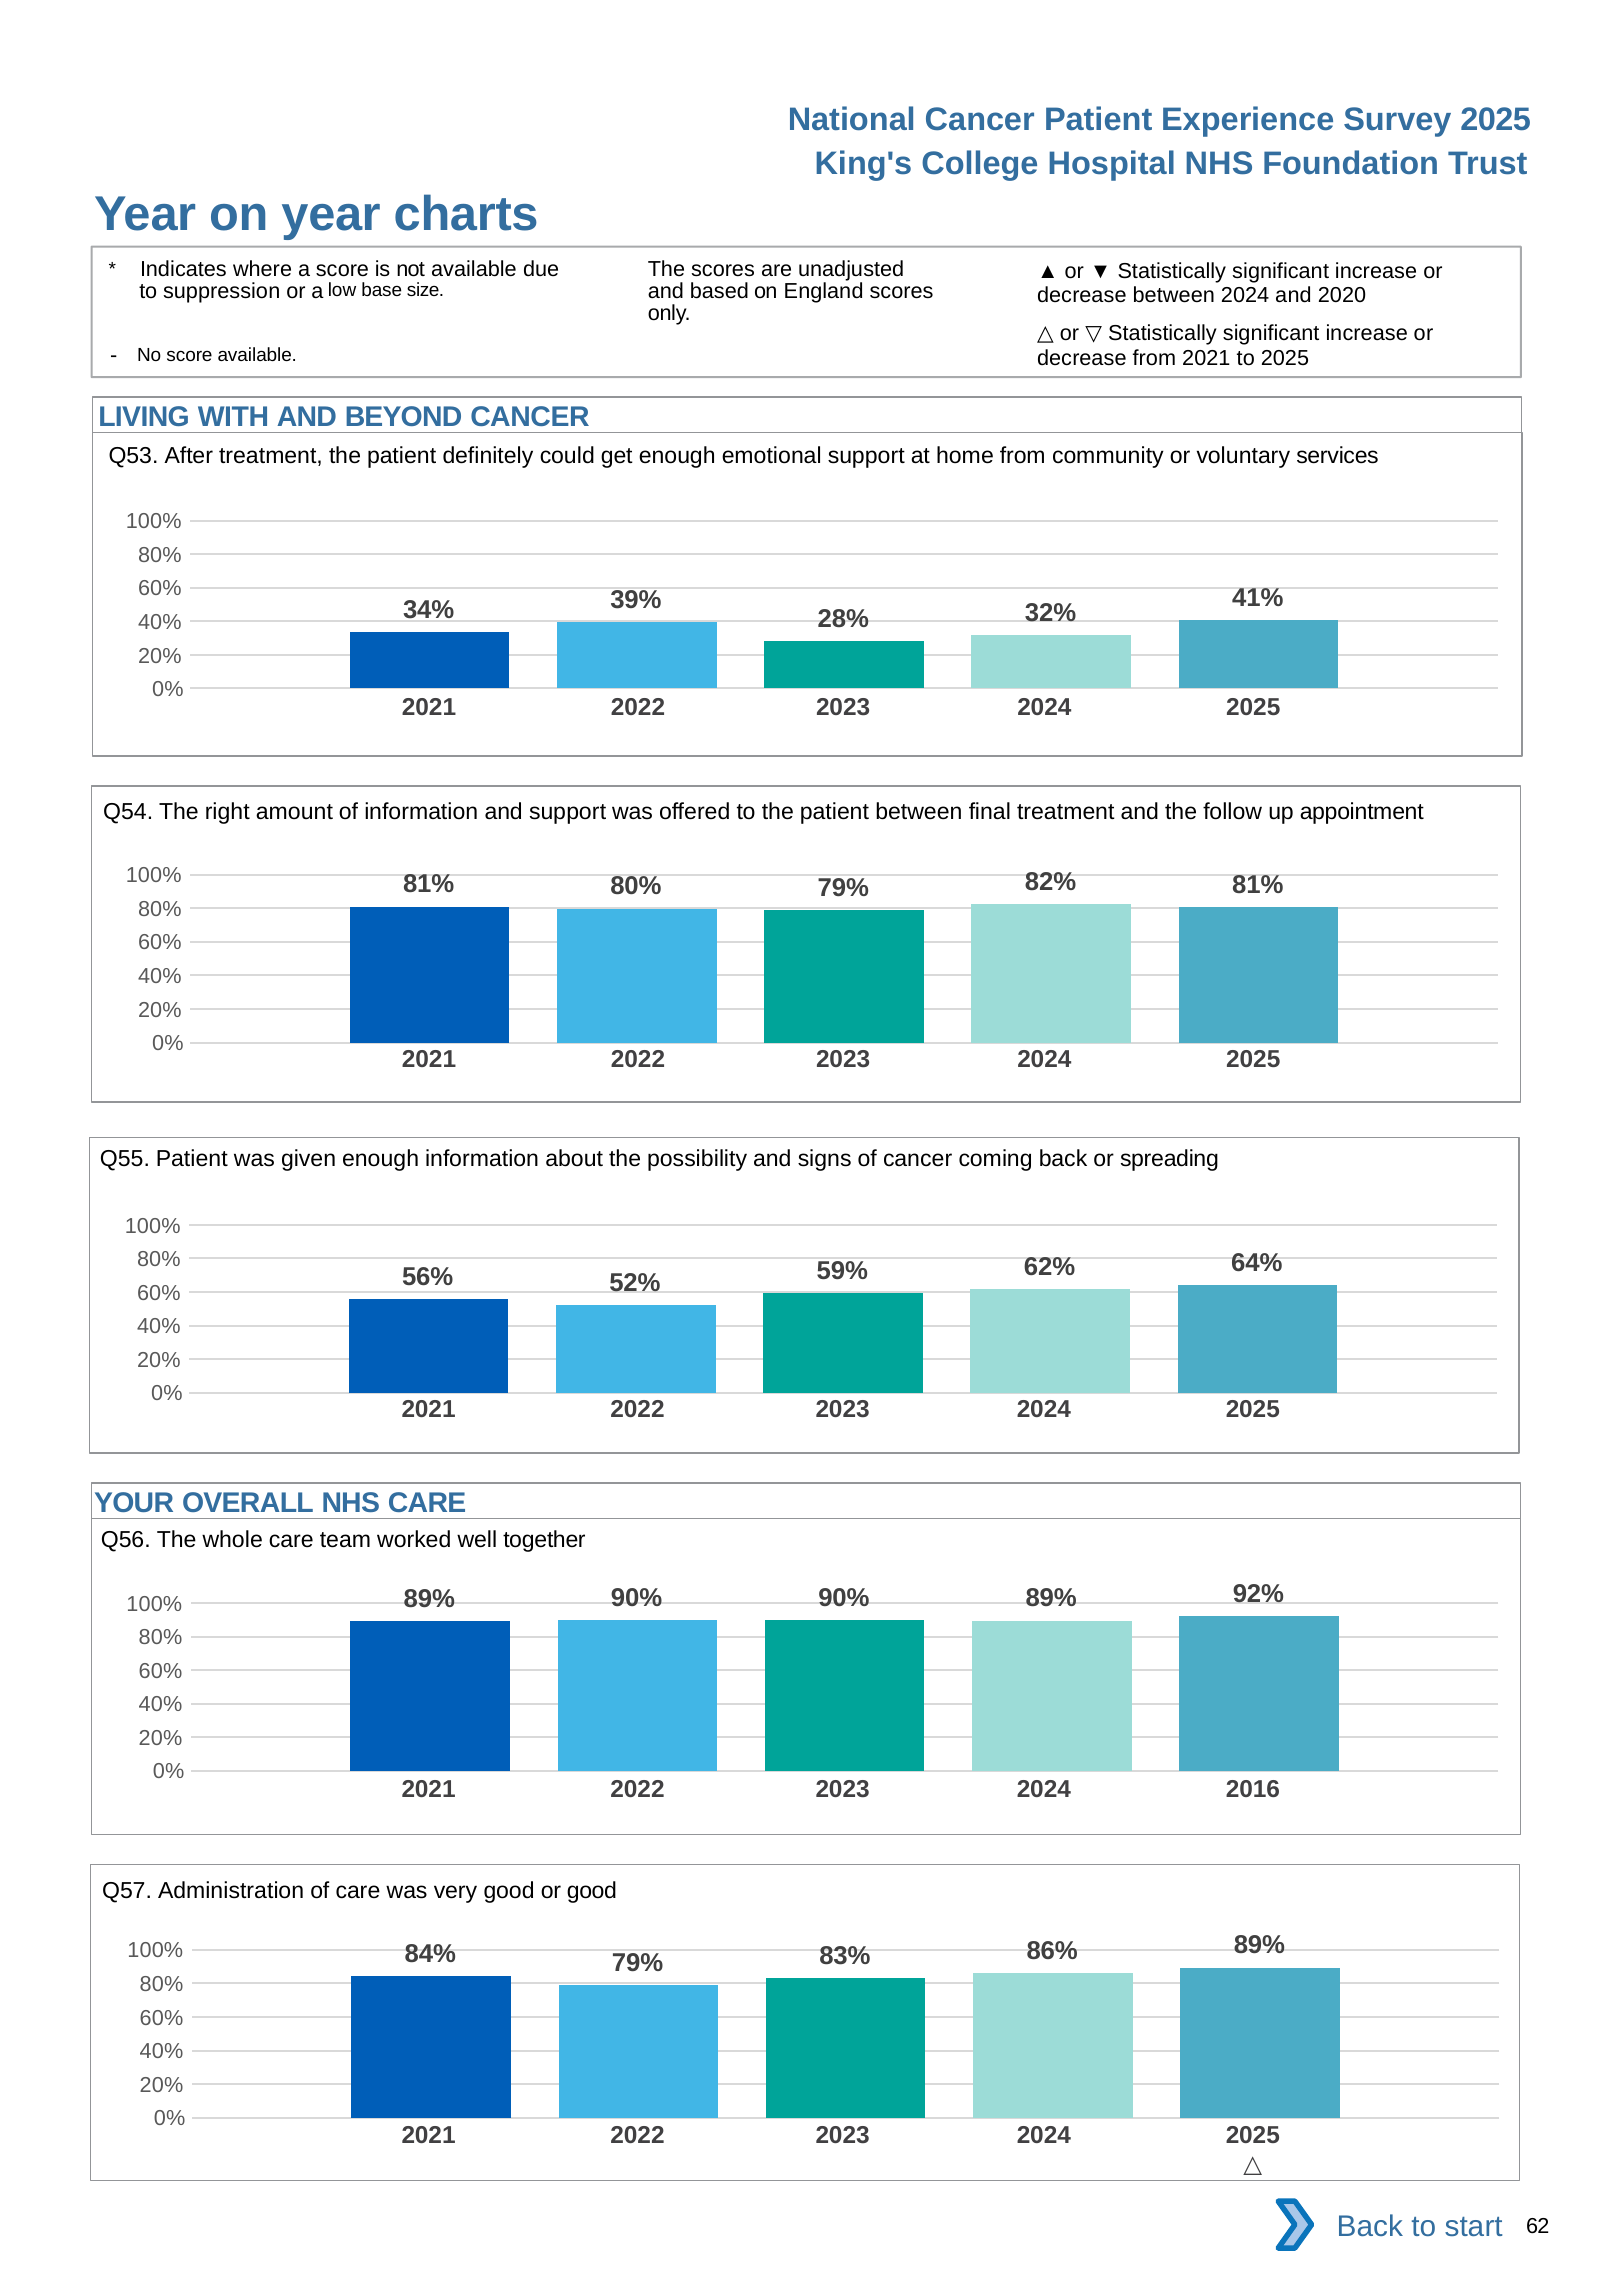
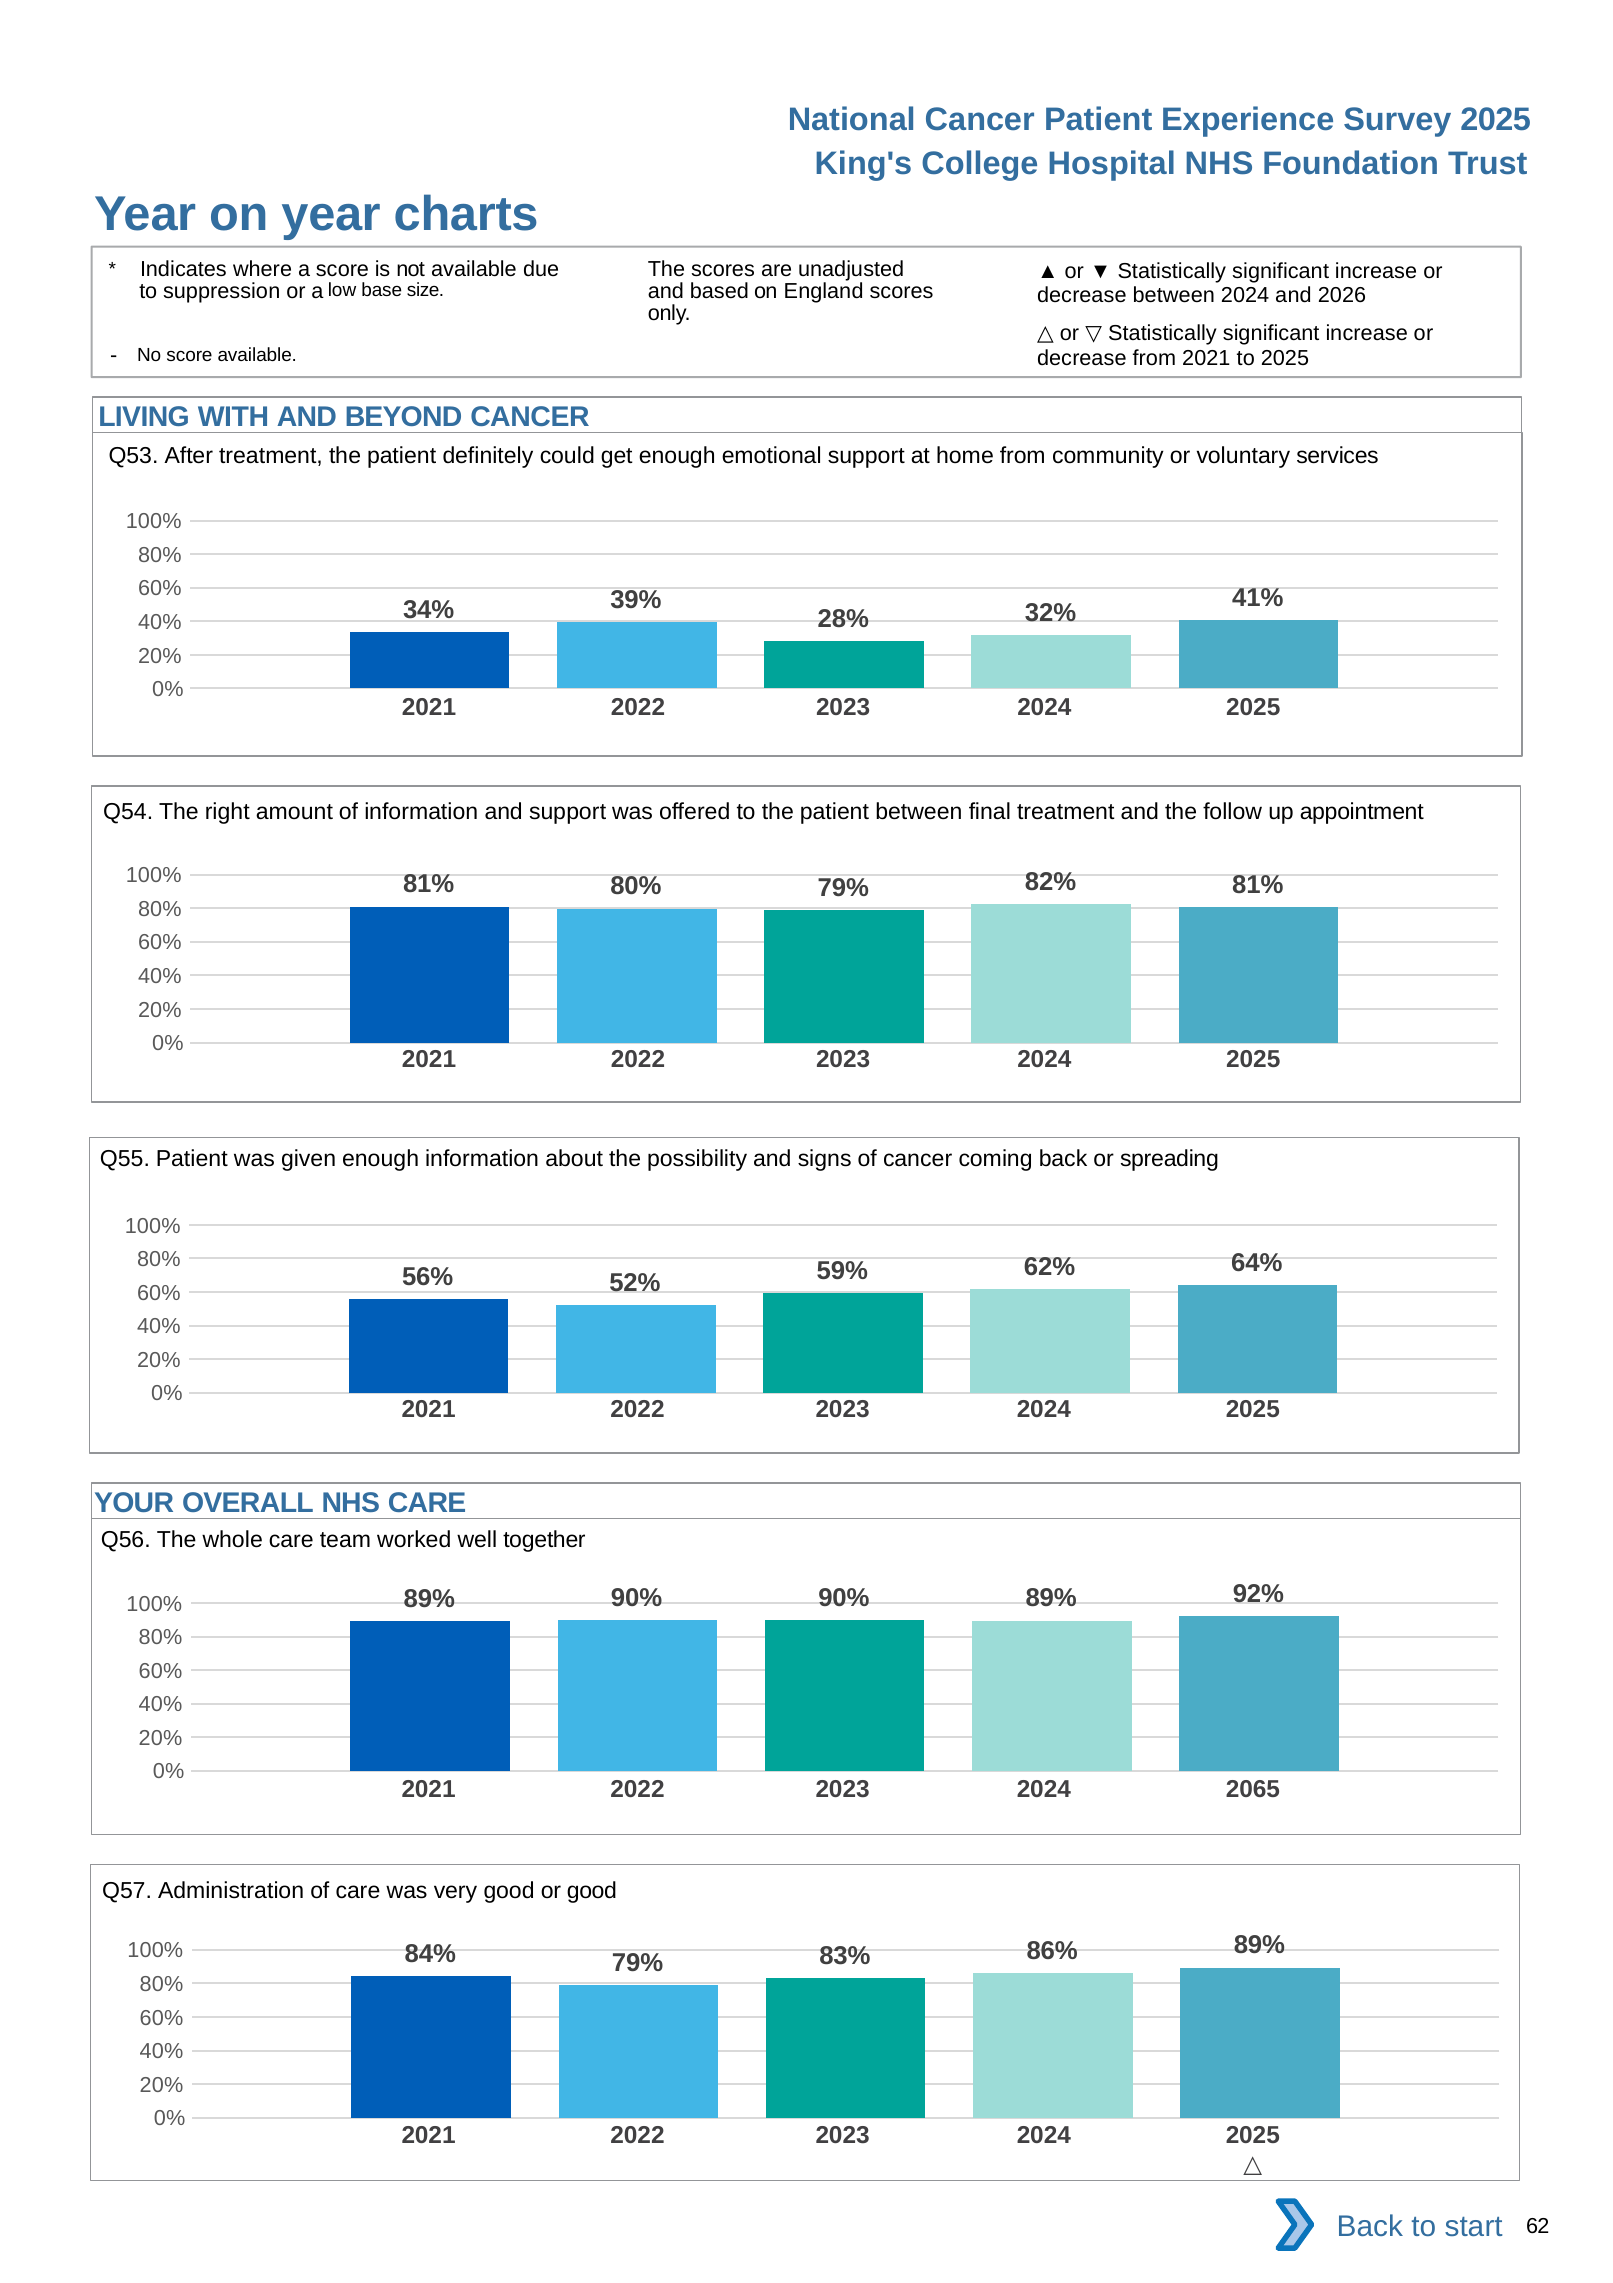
2020: 2020 -> 2026
2016: 2016 -> 2065
